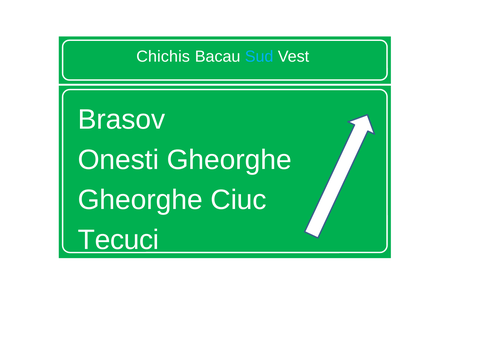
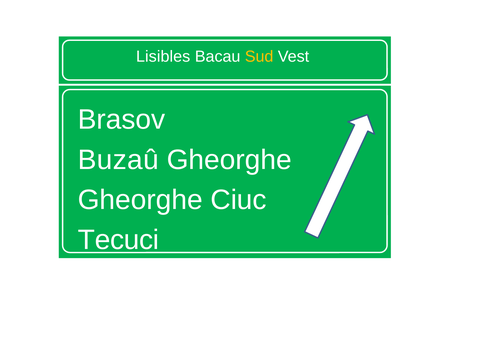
Chichis: Chichis -> Lisibles
Sud colour: light blue -> yellow
Onesti: Onesti -> Buzaû
